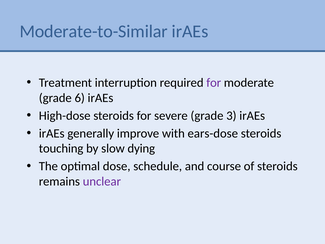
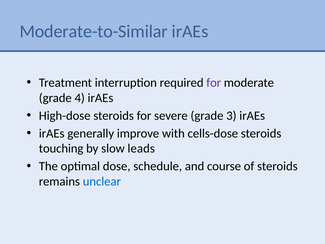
6: 6 -> 4
ears-dose: ears-dose -> cells-dose
dying: dying -> leads
unclear colour: purple -> blue
